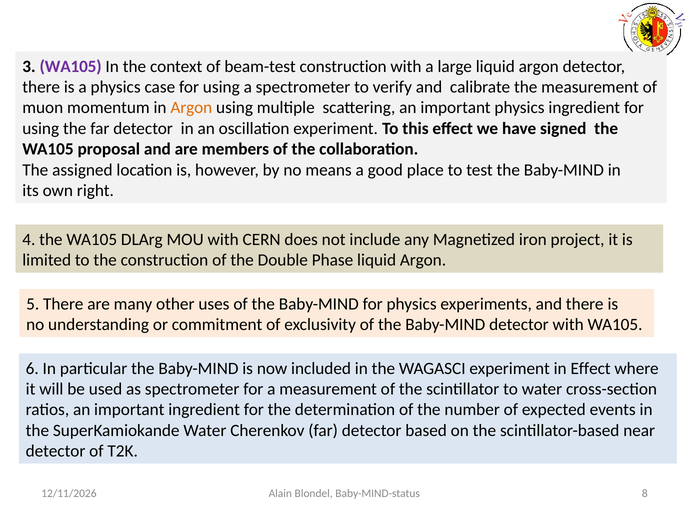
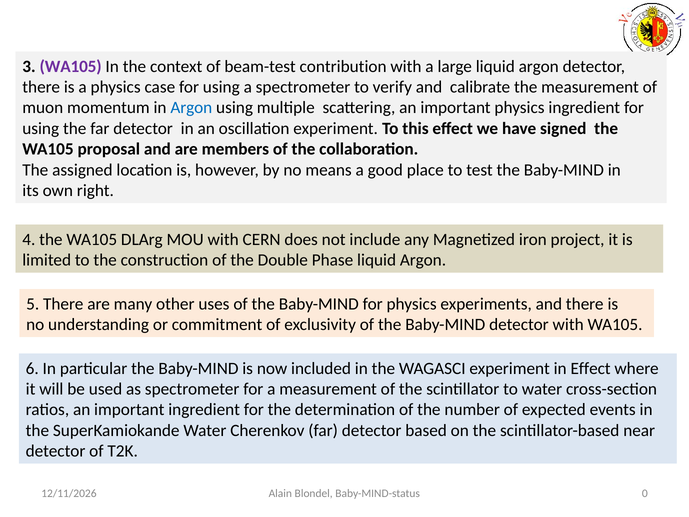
beam-test construction: construction -> contribution
Argon at (191, 108) colour: orange -> blue
8: 8 -> 0
